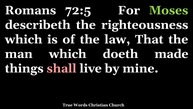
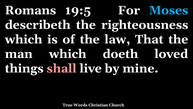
72:5: 72:5 -> 19:5
Moses colour: light green -> light blue
made: made -> loved
